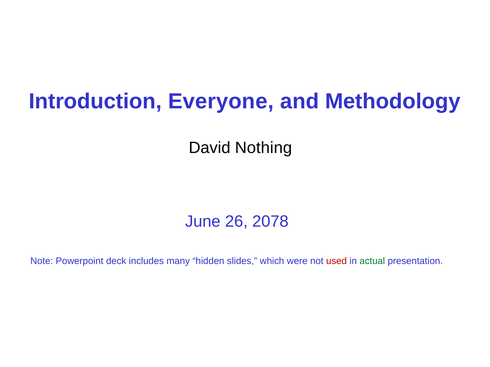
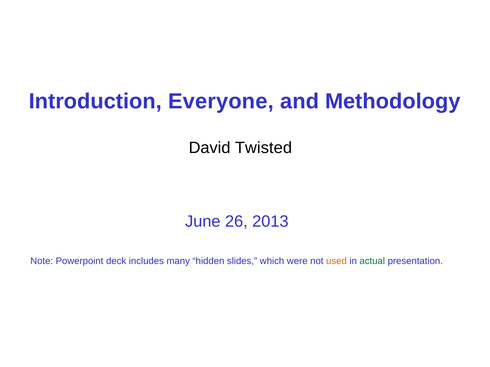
Nothing: Nothing -> Twisted
2078: 2078 -> 2013
used colour: red -> orange
